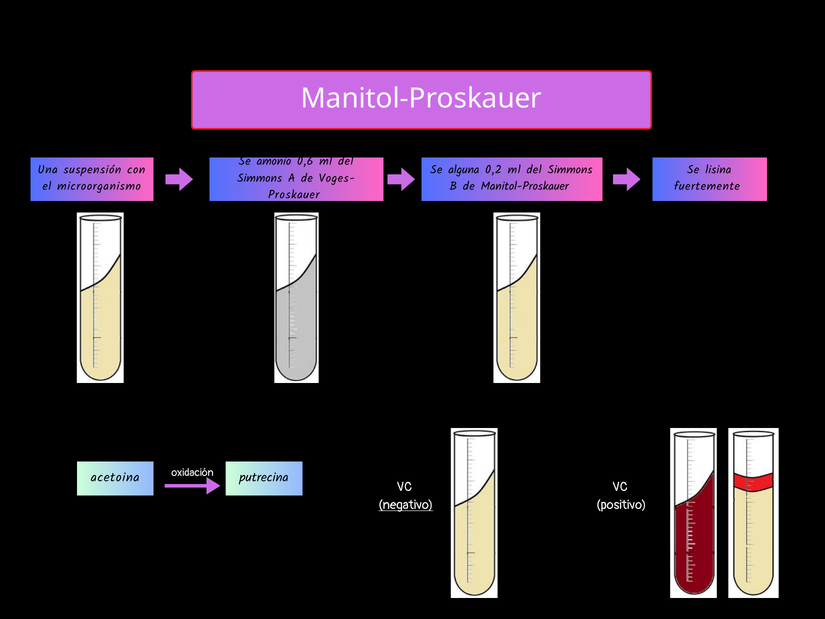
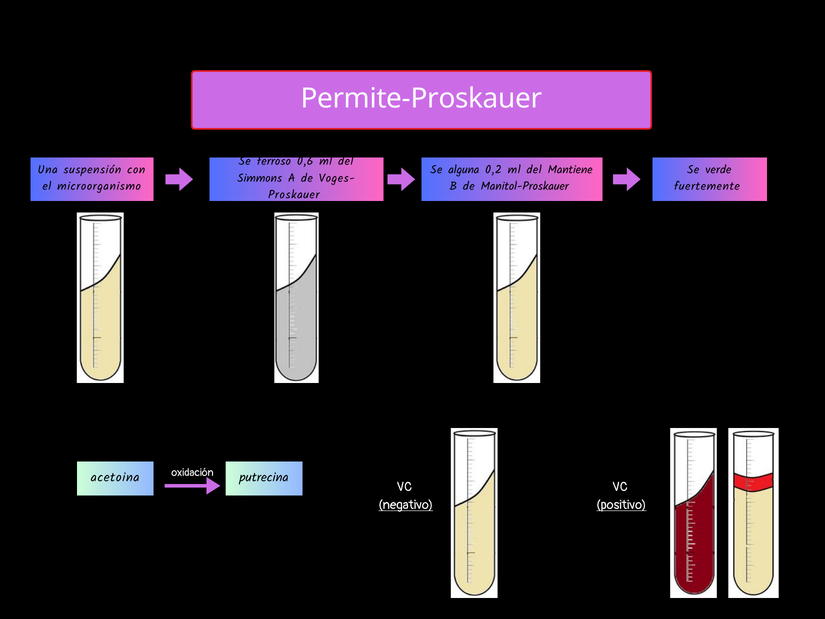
Manitol-Proskauer at (421, 98): Manitol-Proskauer -> Permite-Proskauer
amonio: amonio -> ferroso
0,2 ml del Simmons: Simmons -> Mantiene
lisina: lisina -> verde
positivo underline: none -> present
